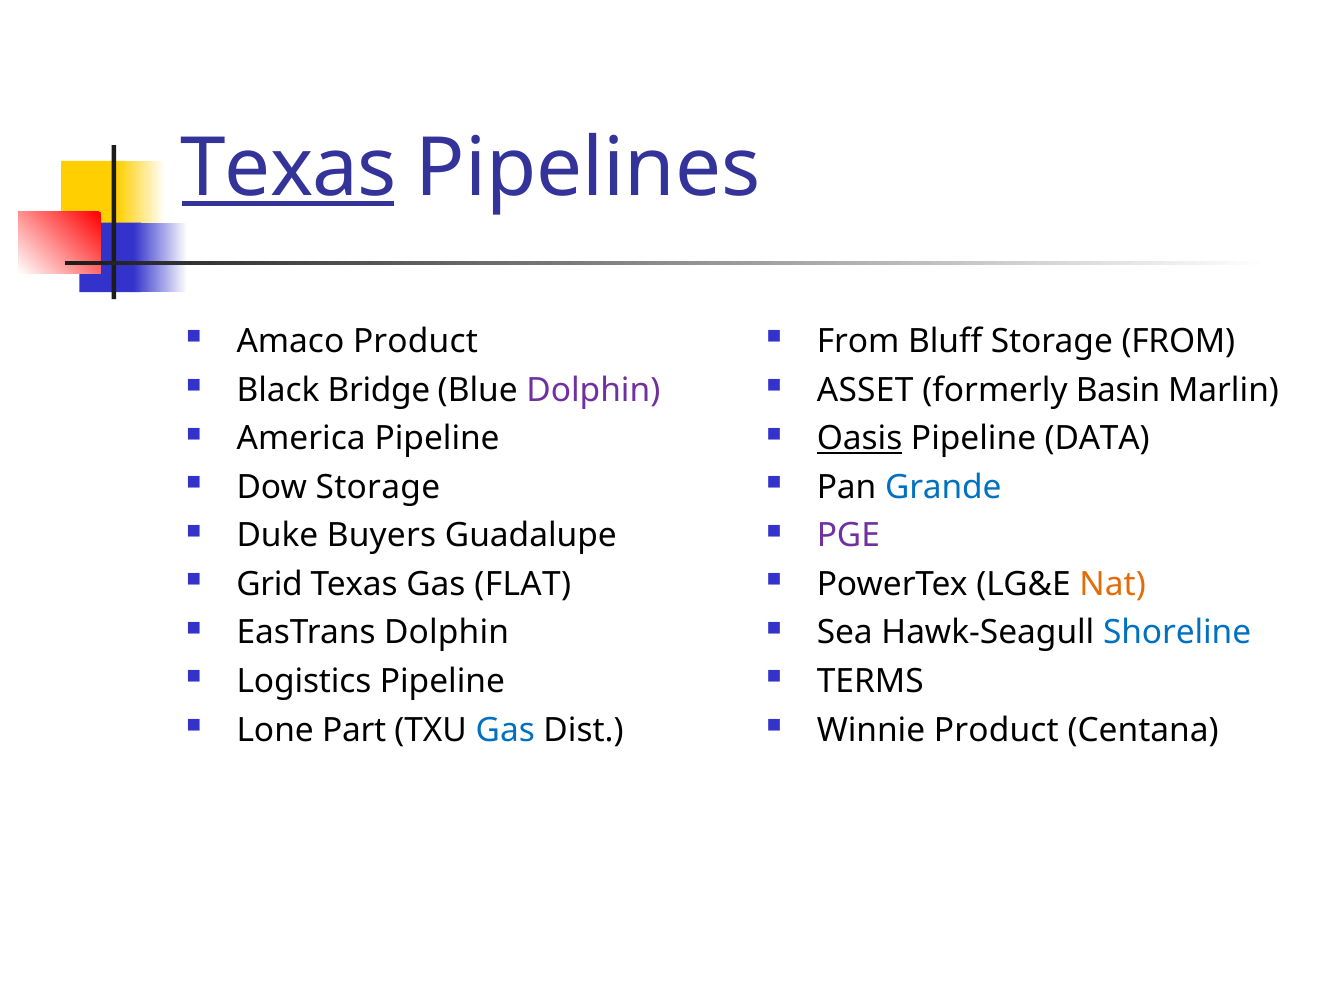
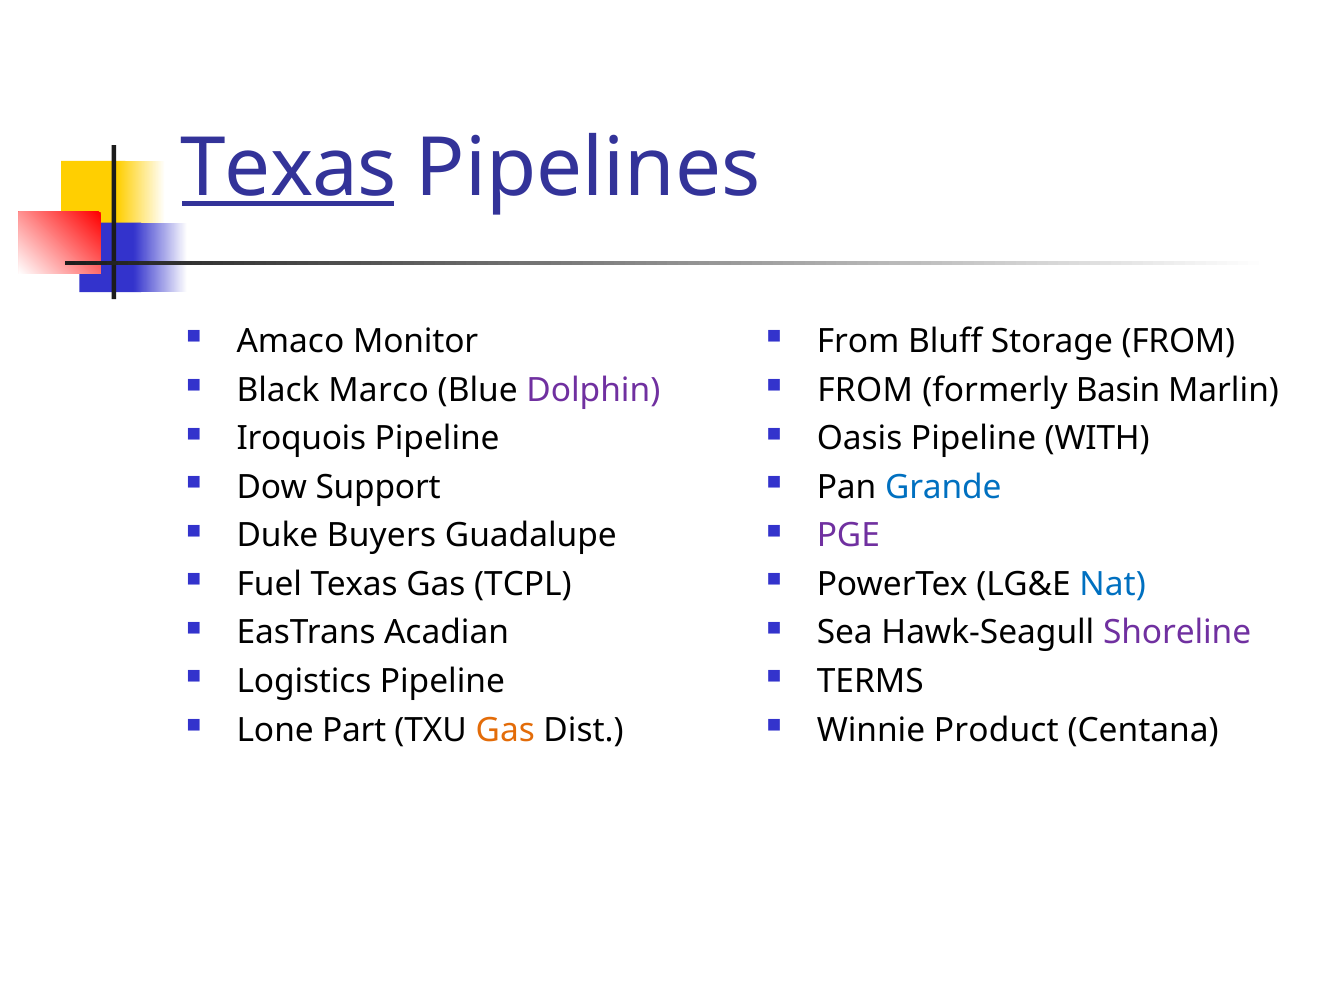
Amaco Product: Product -> Monitor
Bridge: Bridge -> Marco
ASSET at (865, 390): ASSET -> FROM
America: America -> Iroquois
Oasis underline: present -> none
DATA: DATA -> WITH
Dow Storage: Storage -> Support
Grid: Grid -> Fuel
FLAT: FLAT -> TCPL
Nat colour: orange -> blue
EasTrans Dolphin: Dolphin -> Acadian
Shoreline colour: blue -> purple
Gas at (505, 730) colour: blue -> orange
